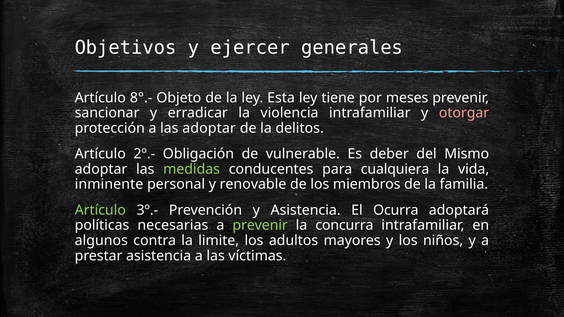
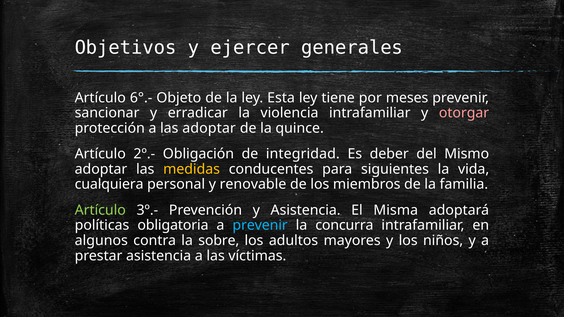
8°.-: 8°.- -> 6°.-
delitos: delitos -> quince
vulnerable: vulnerable -> integridad
medidas colour: light green -> yellow
cualquiera: cualquiera -> siguientes
inminente: inminente -> cualquiera
Ocurra: Ocurra -> Misma
necesarias: necesarias -> obligatoria
prevenir at (260, 226) colour: light green -> light blue
limite: limite -> sobre
